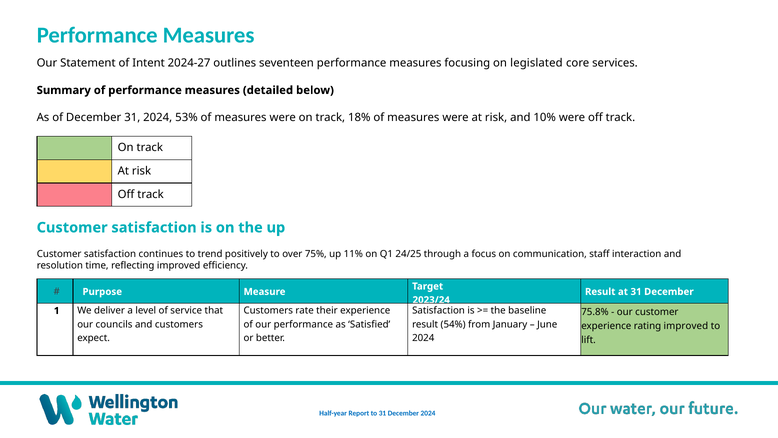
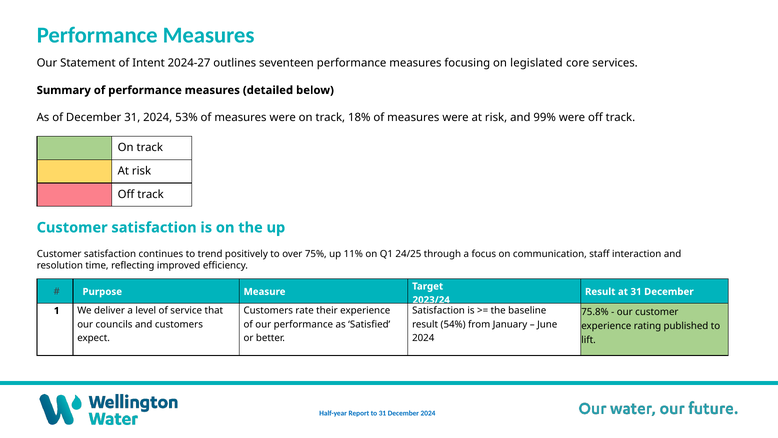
10%: 10% -> 99%
rating improved: improved -> published
